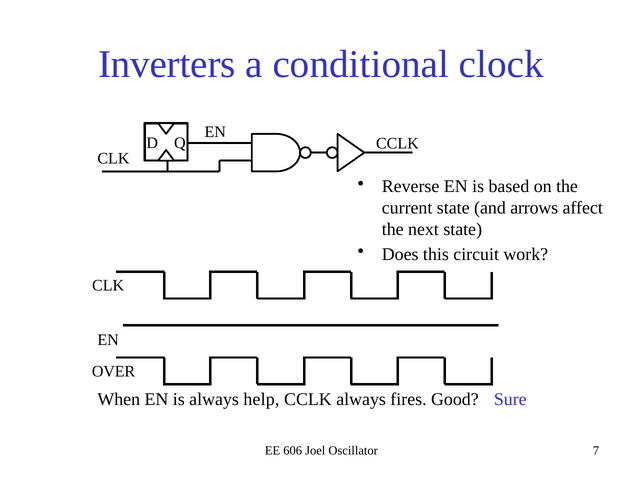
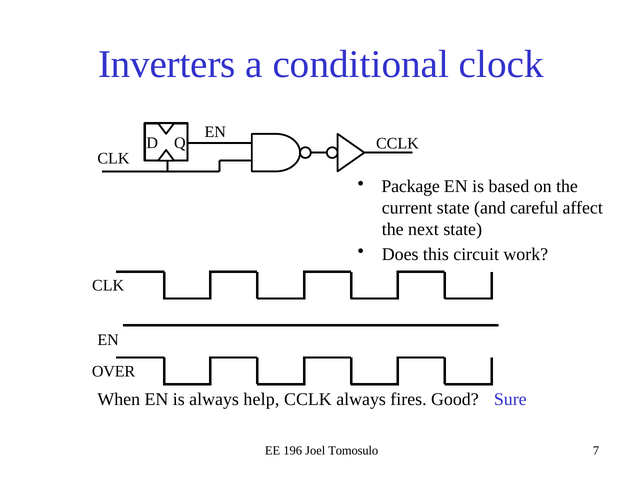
Reverse: Reverse -> Package
arrows: arrows -> careful
606: 606 -> 196
Oscillator: Oscillator -> Tomosulo
